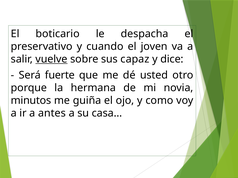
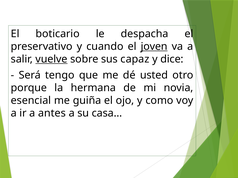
joven underline: none -> present
fuerte: fuerte -> tengo
minutos: minutos -> esencial
